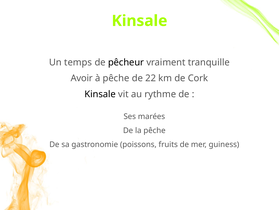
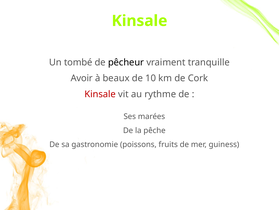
temps: temps -> tombé
à pêche: pêche -> beaux
22: 22 -> 10
Kinsale at (100, 94) colour: black -> red
